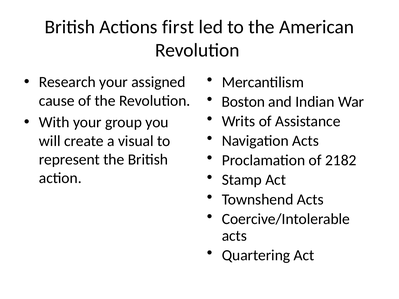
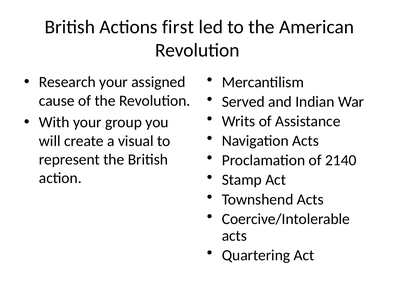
Boston: Boston -> Served
2182: 2182 -> 2140
